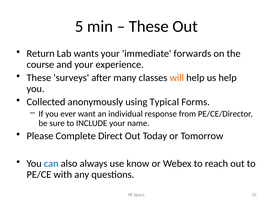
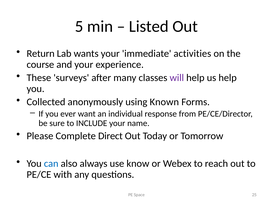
These at (149, 26): These -> Listed
forwards: forwards -> activities
will colour: orange -> purple
Typical: Typical -> Known
